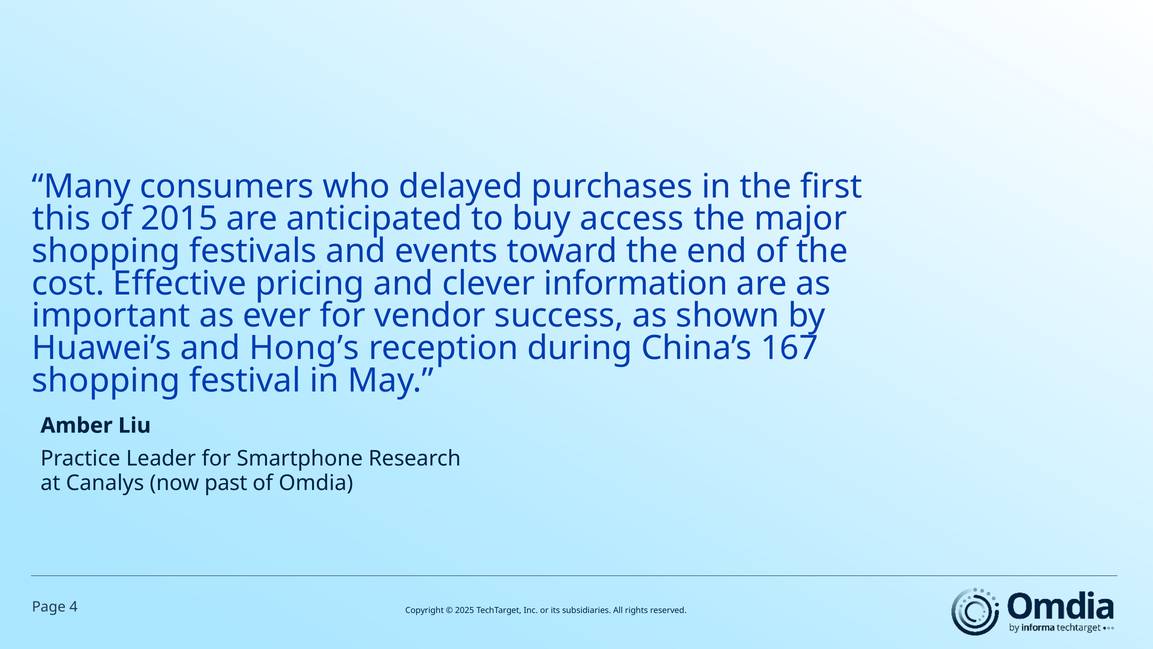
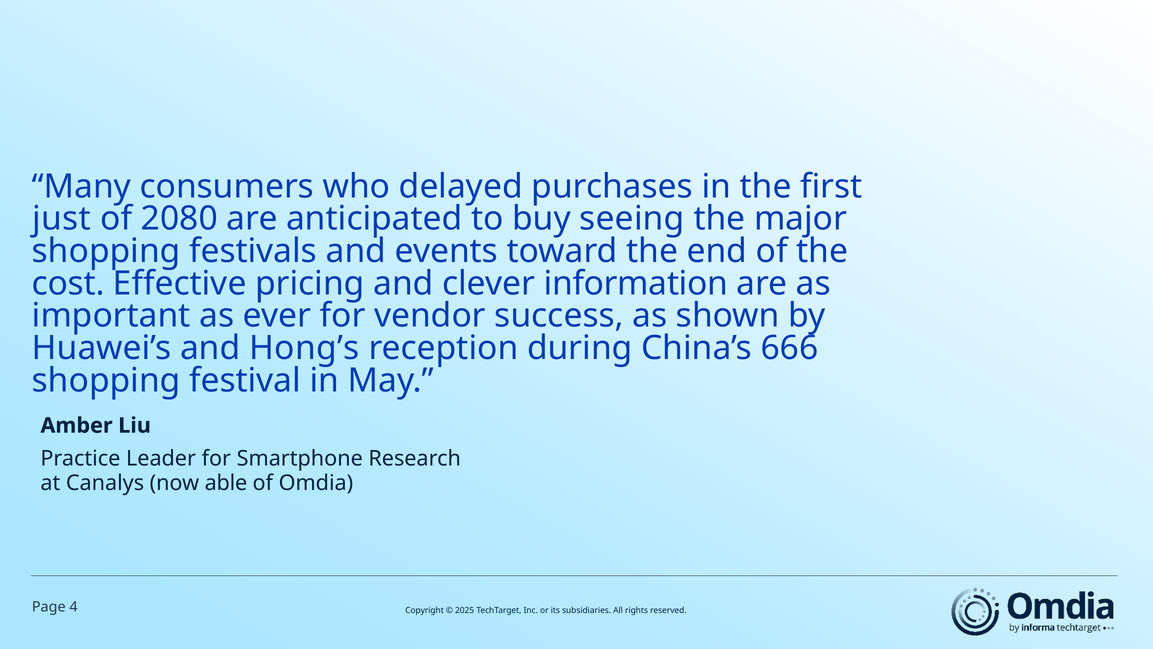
this: this -> just
2015: 2015 -> 2080
access: access -> seeing
167: 167 -> 666
past: past -> able
